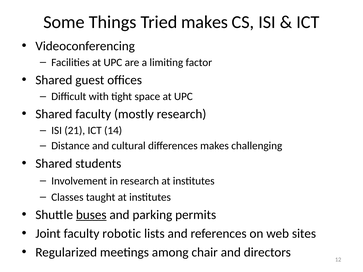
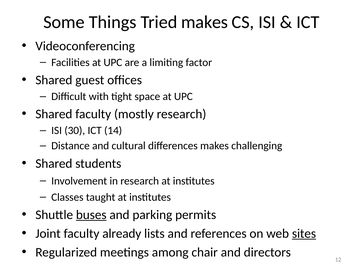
21: 21 -> 30
robotic: robotic -> already
sites underline: none -> present
